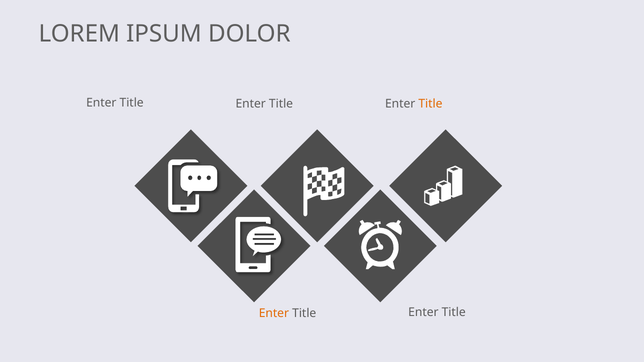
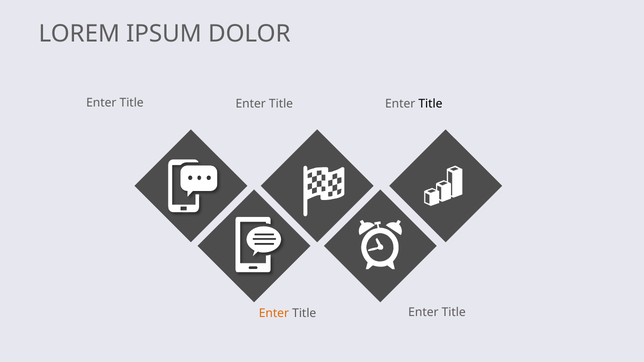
Title at (430, 104) colour: orange -> black
